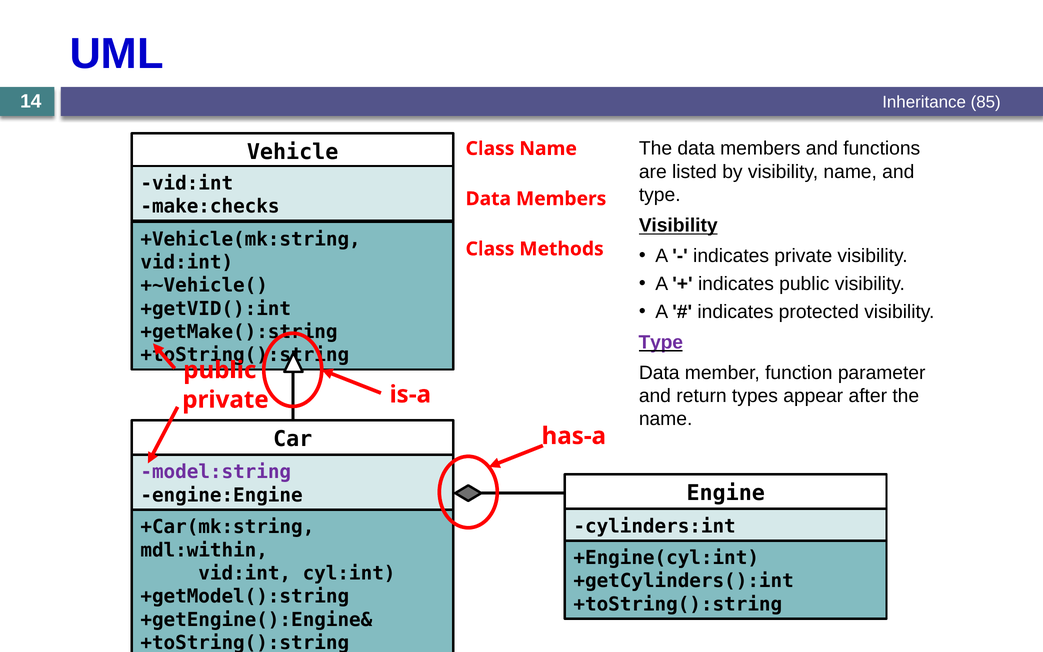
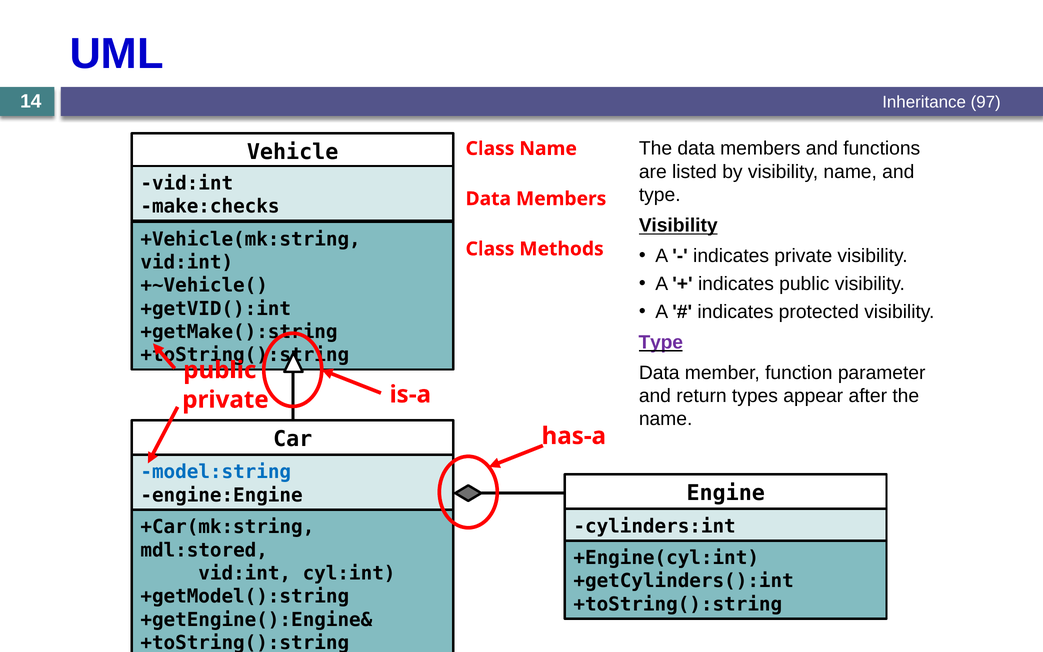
85: 85 -> 97
model:string colour: purple -> blue
mdl:within: mdl:within -> mdl:stored
